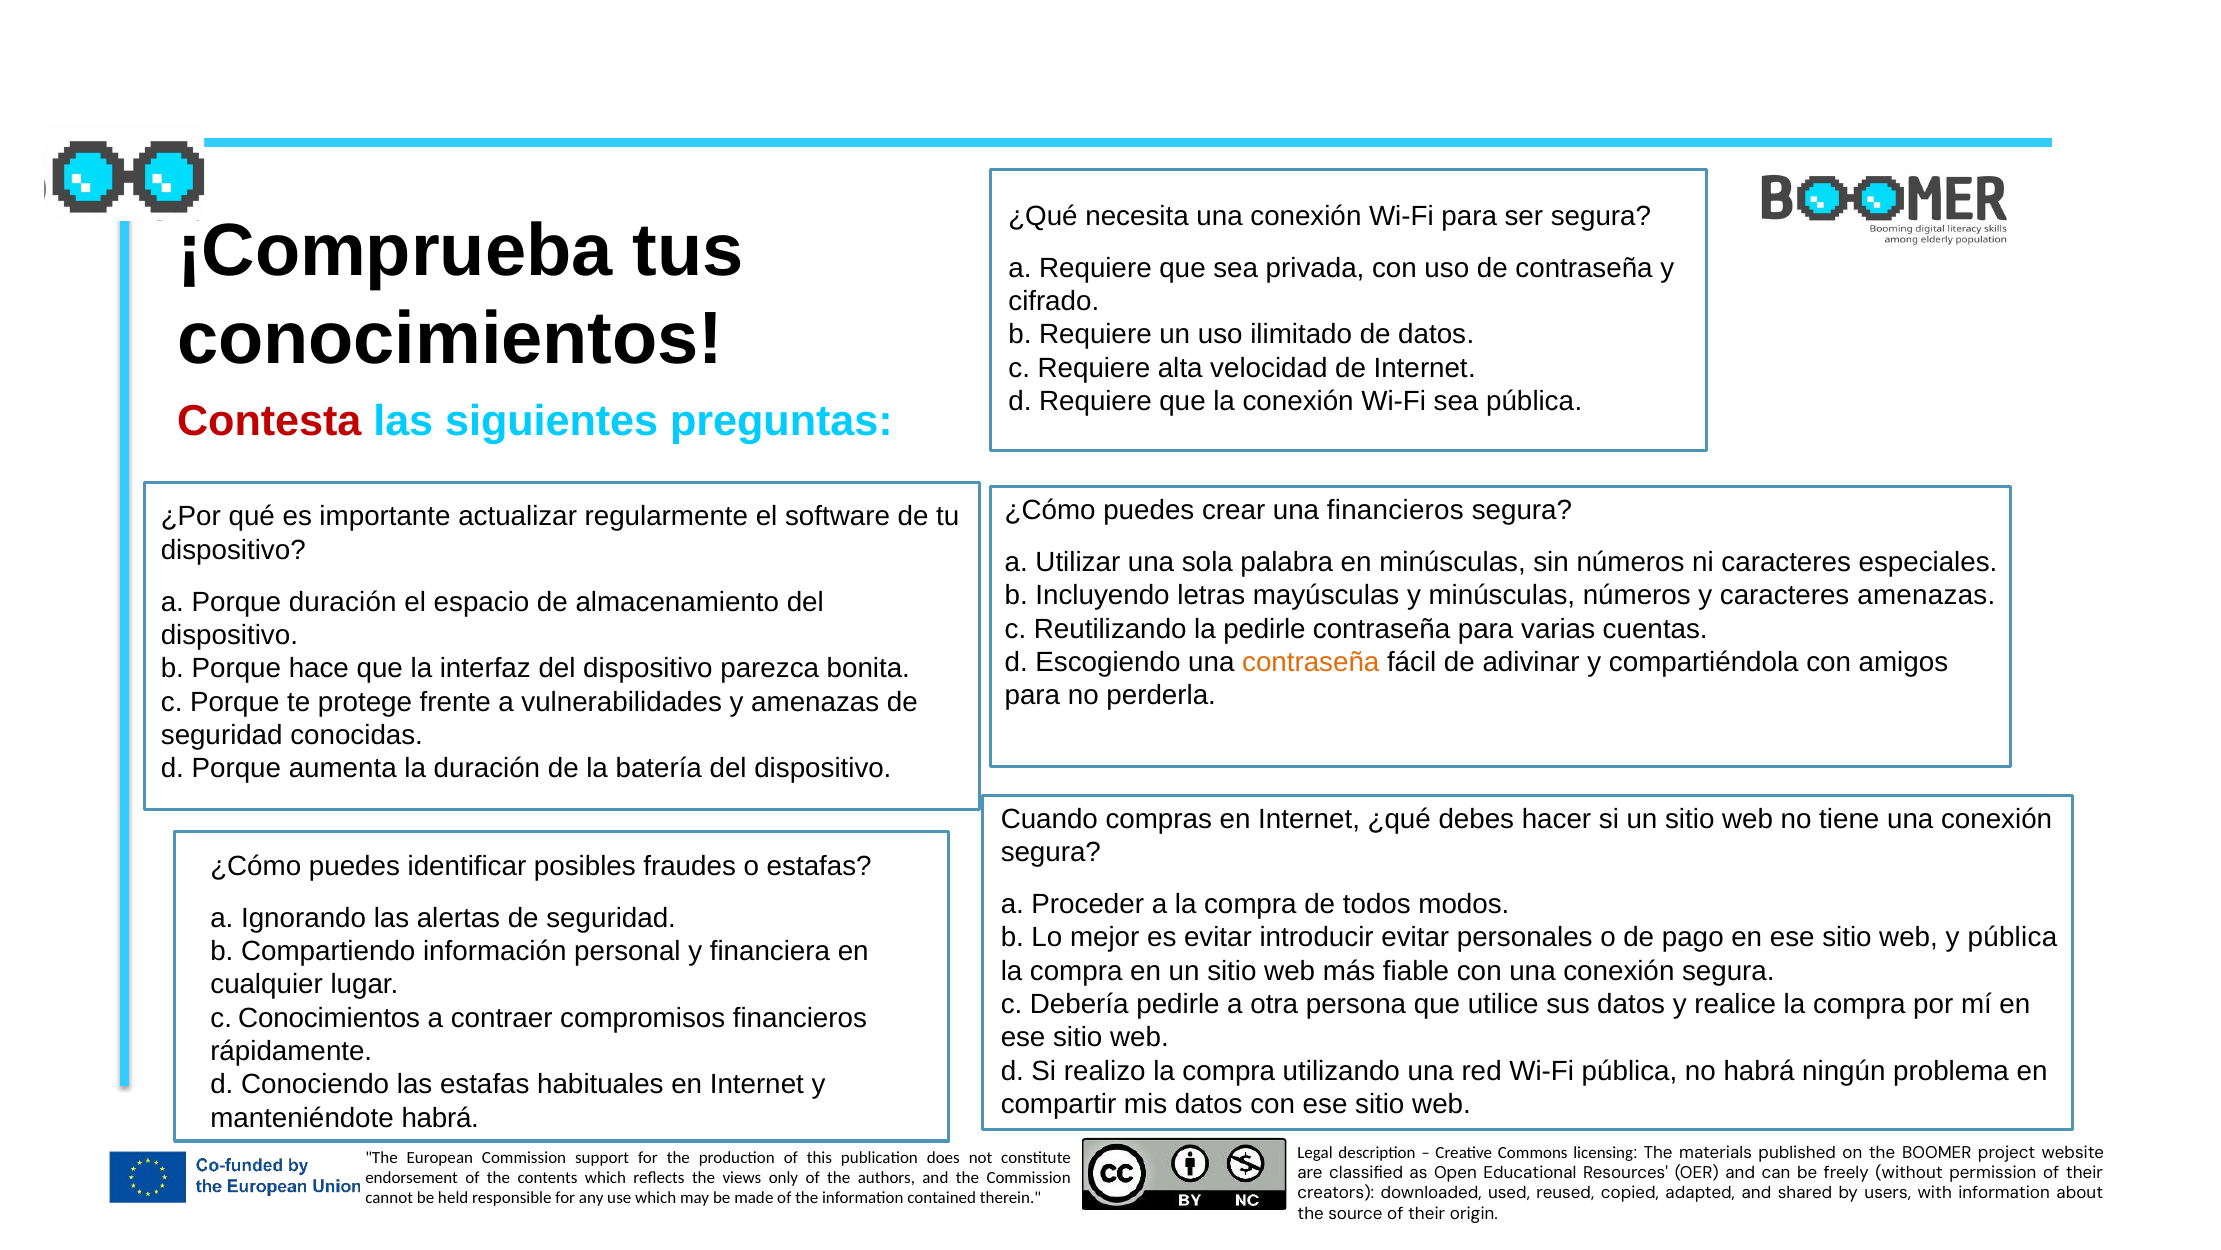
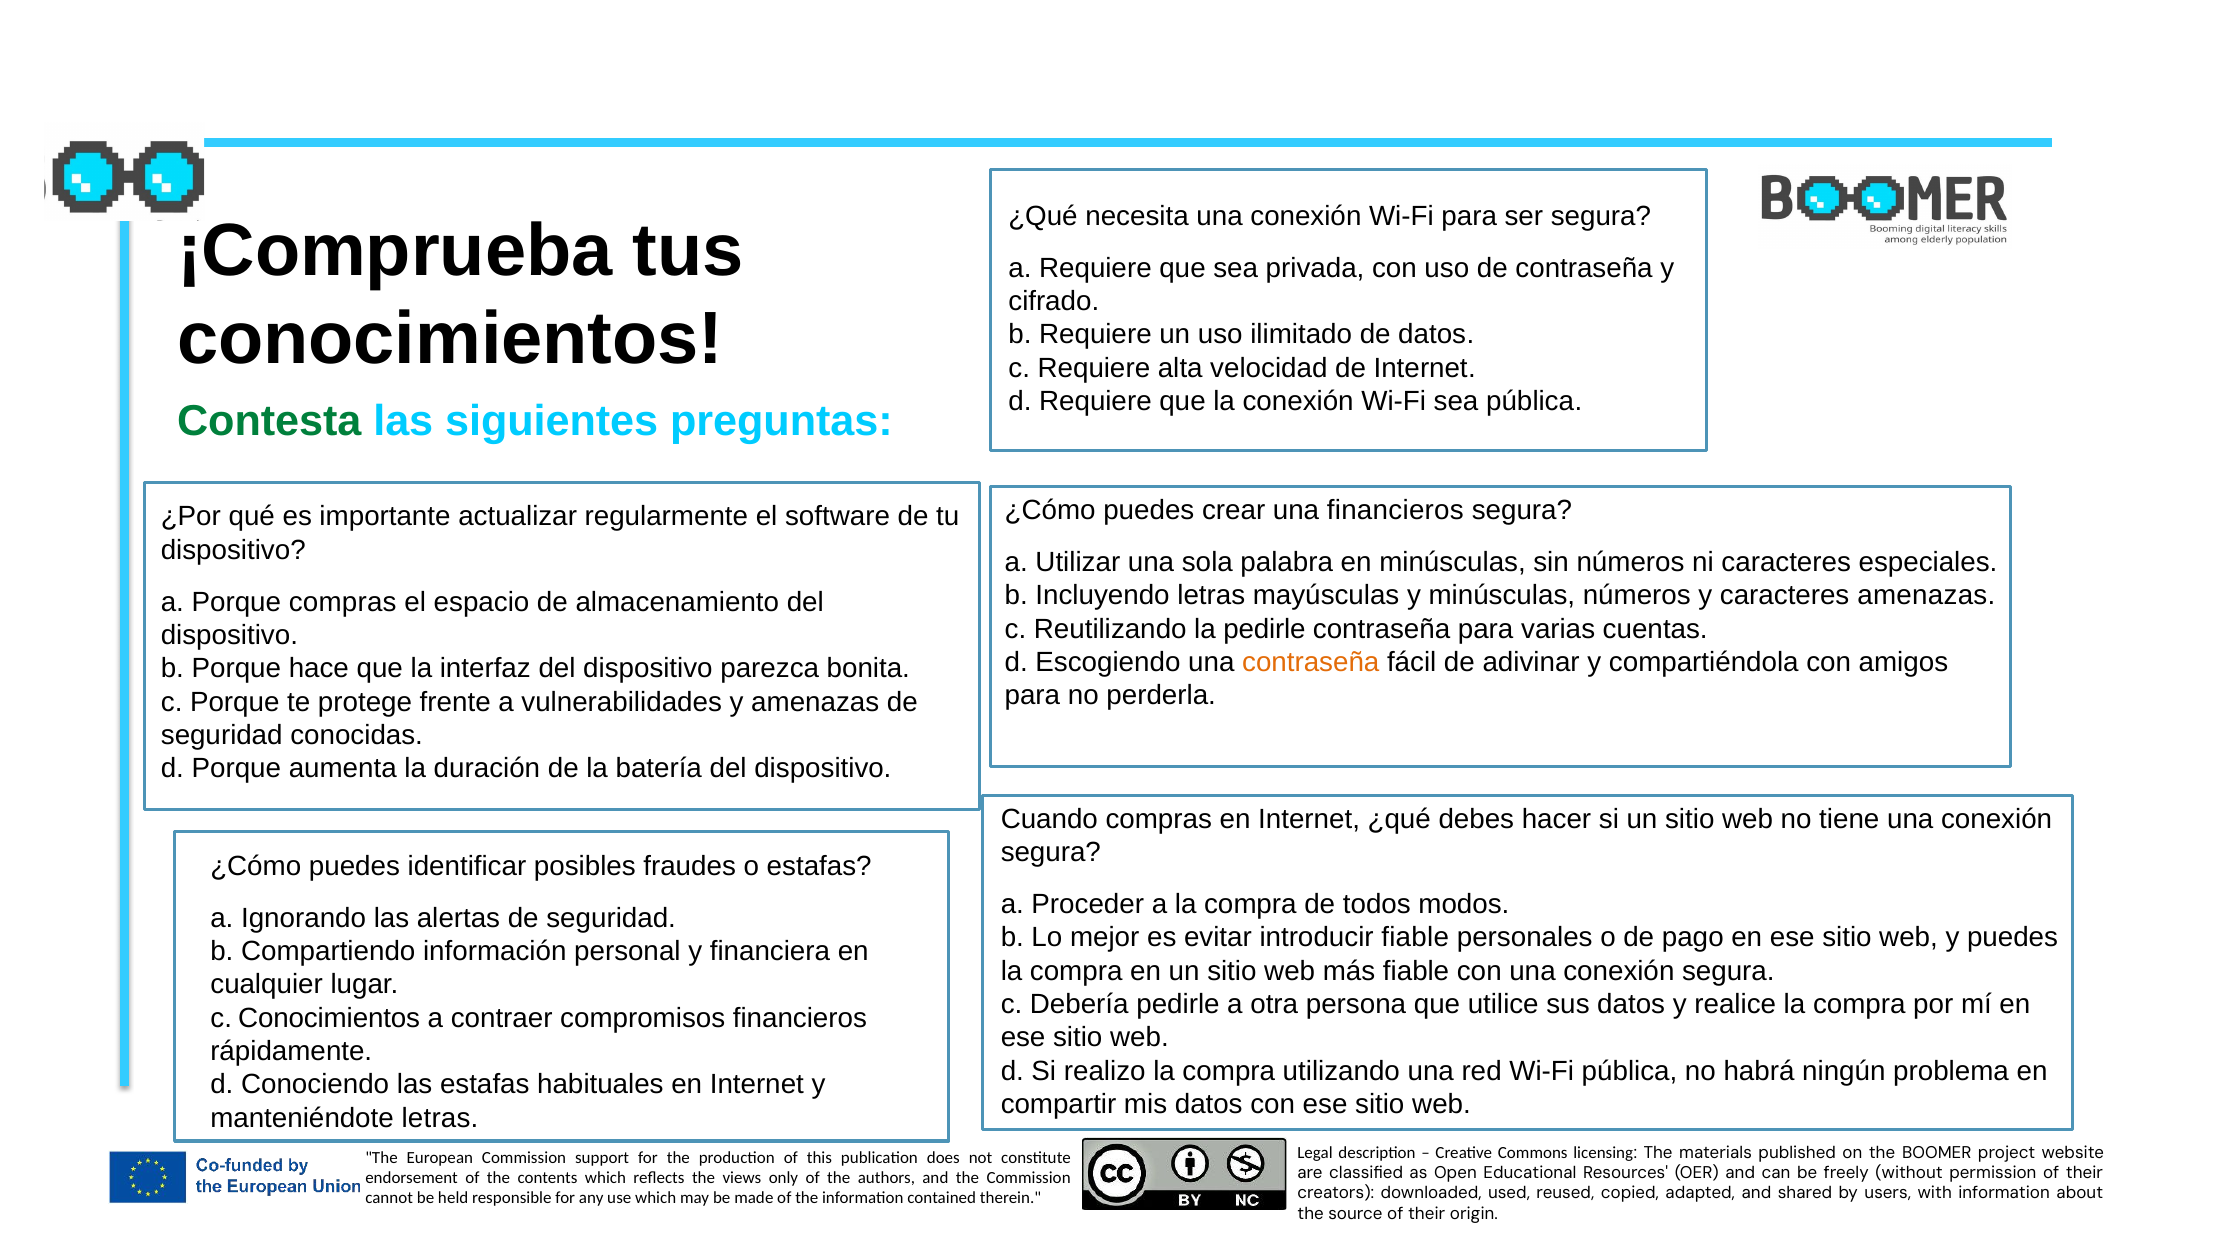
Contesta colour: red -> green
Porque duración: duración -> compras
introducir evitar: evitar -> fiable
y pública: pública -> puedes
manteniéndote habrá: habrá -> letras
